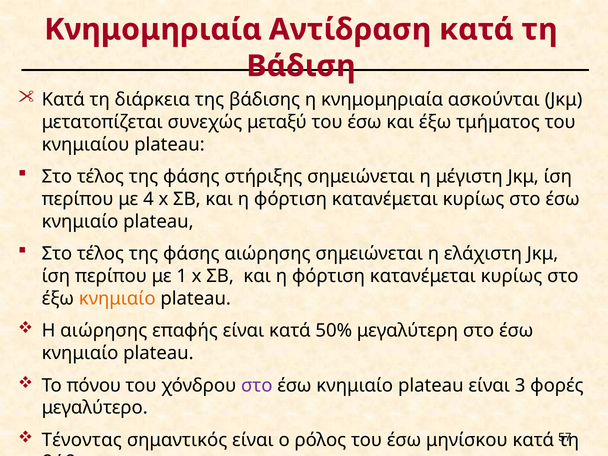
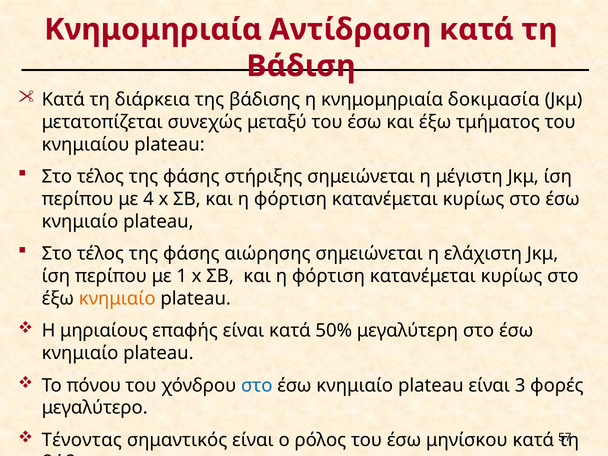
ασκούνται: ασκούνται -> δοκιμασία
Η αιώρησης: αιώρησης -> μηριαίους
στο at (257, 385) colour: purple -> blue
